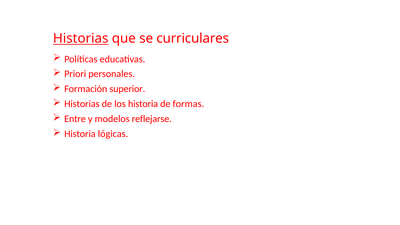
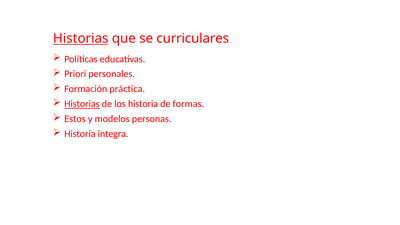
superior: superior -> práctica
Historias at (82, 104) underline: none -> present
Entre: Entre -> Estos
reflejarse: reflejarse -> personas
lógicas: lógicas -> integra
